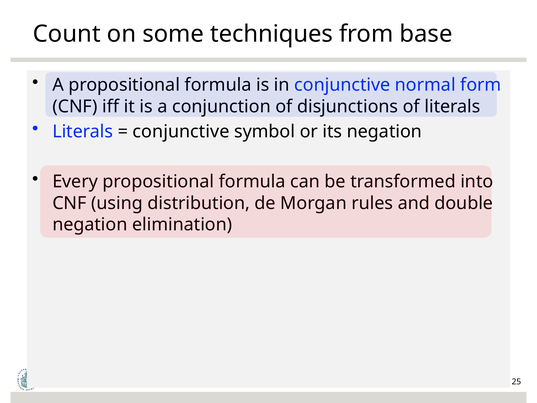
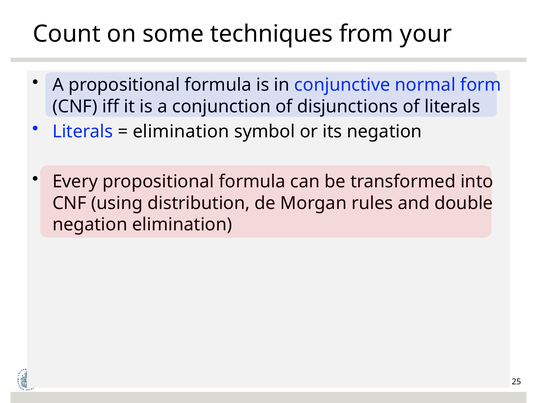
base: base -> your
conjunctive at (181, 132): conjunctive -> elimination
